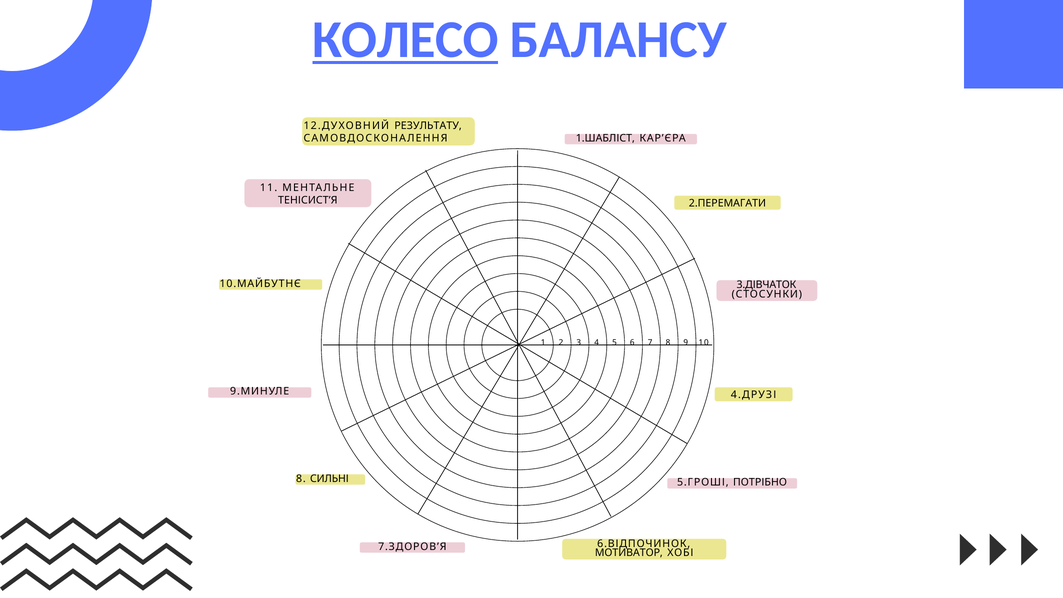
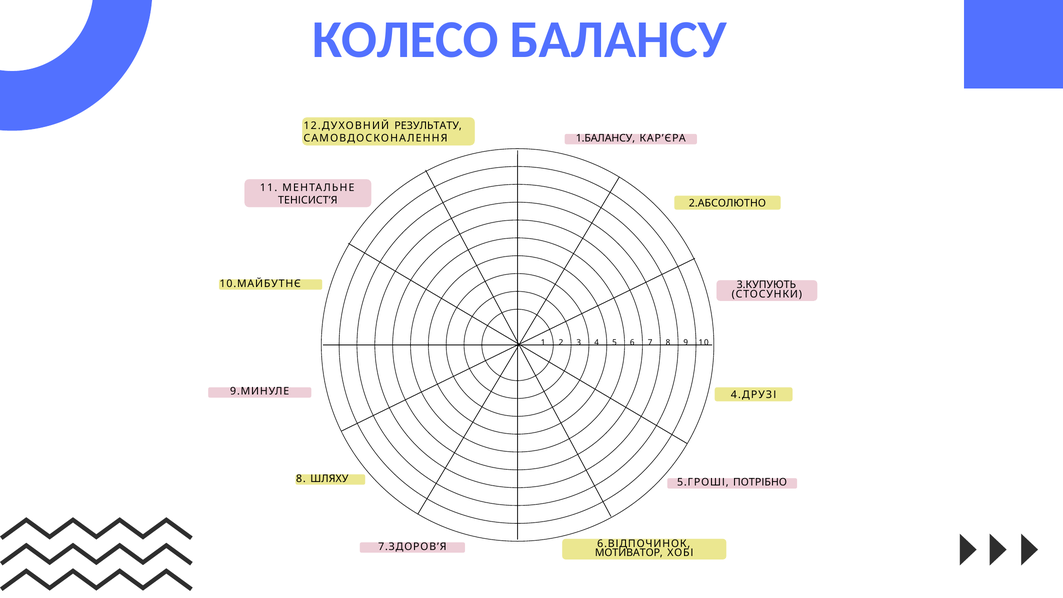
КОЛЕСО underline: present -> none
1.ШАБЛІСТ: 1.ШАБЛІСТ -> 1.БАЛАНСУ
2.ПЕРЕМАГАТИ: 2.ПЕРЕМАГАТИ -> 2.АБСОЛЮТНО
3.ДІВЧАТОК: 3.ДІВЧАТОК -> 3.КУПУЮТЬ
СИЛЬНІ: СИЛЬНІ -> ШЛЯХУ
